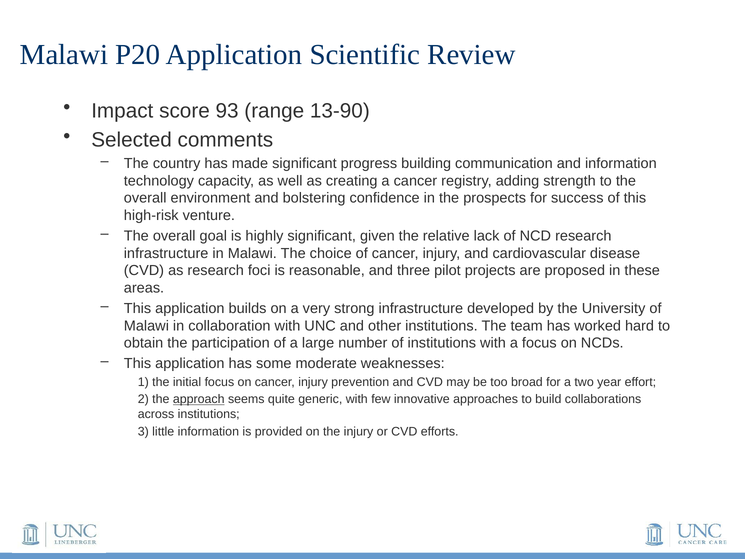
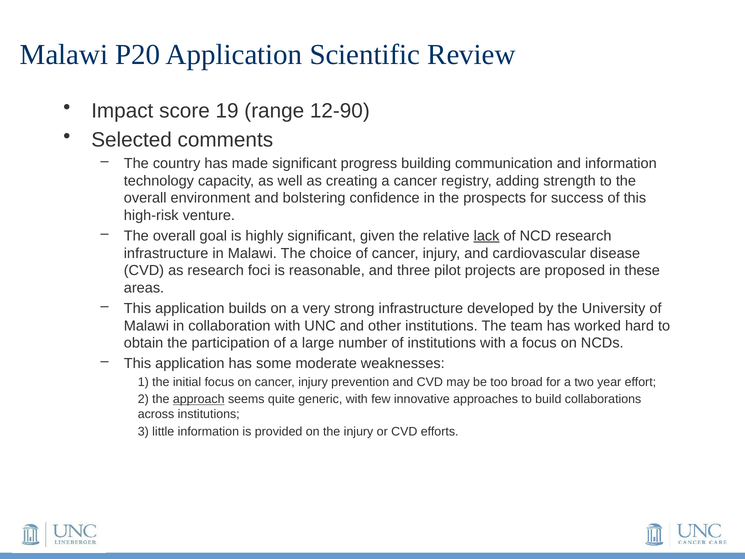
93: 93 -> 19
13-90: 13-90 -> 12-90
lack underline: none -> present
